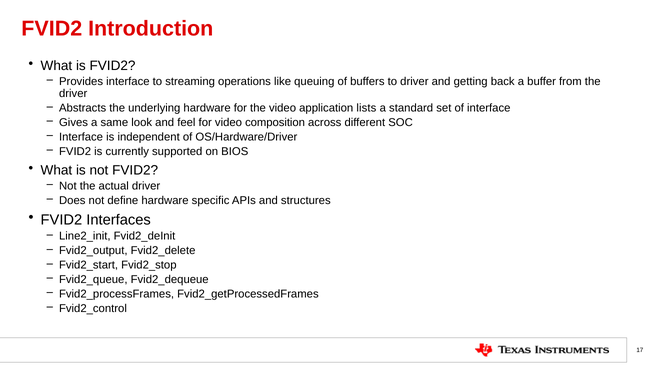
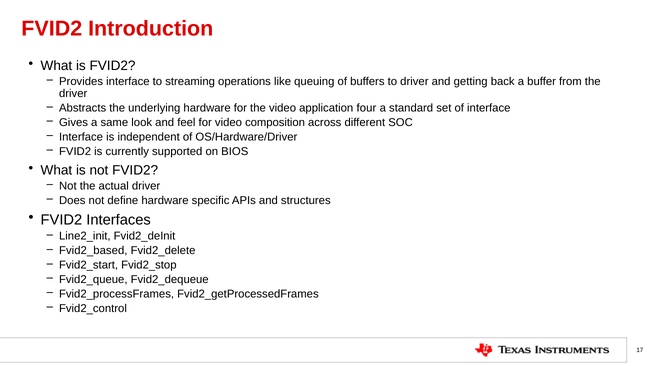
lists: lists -> four
Fvid2_output: Fvid2_output -> Fvid2_based
